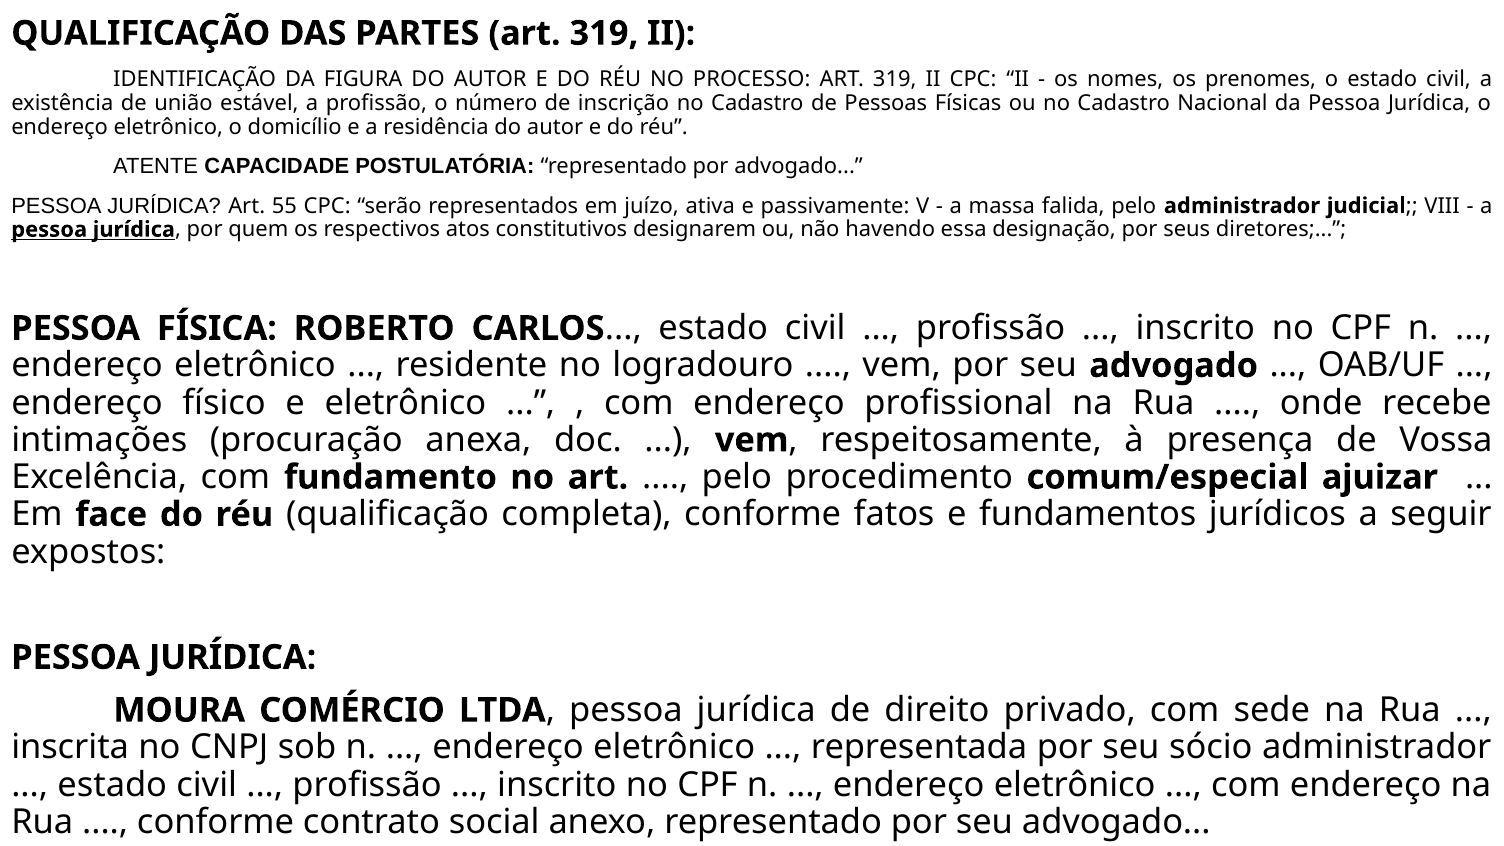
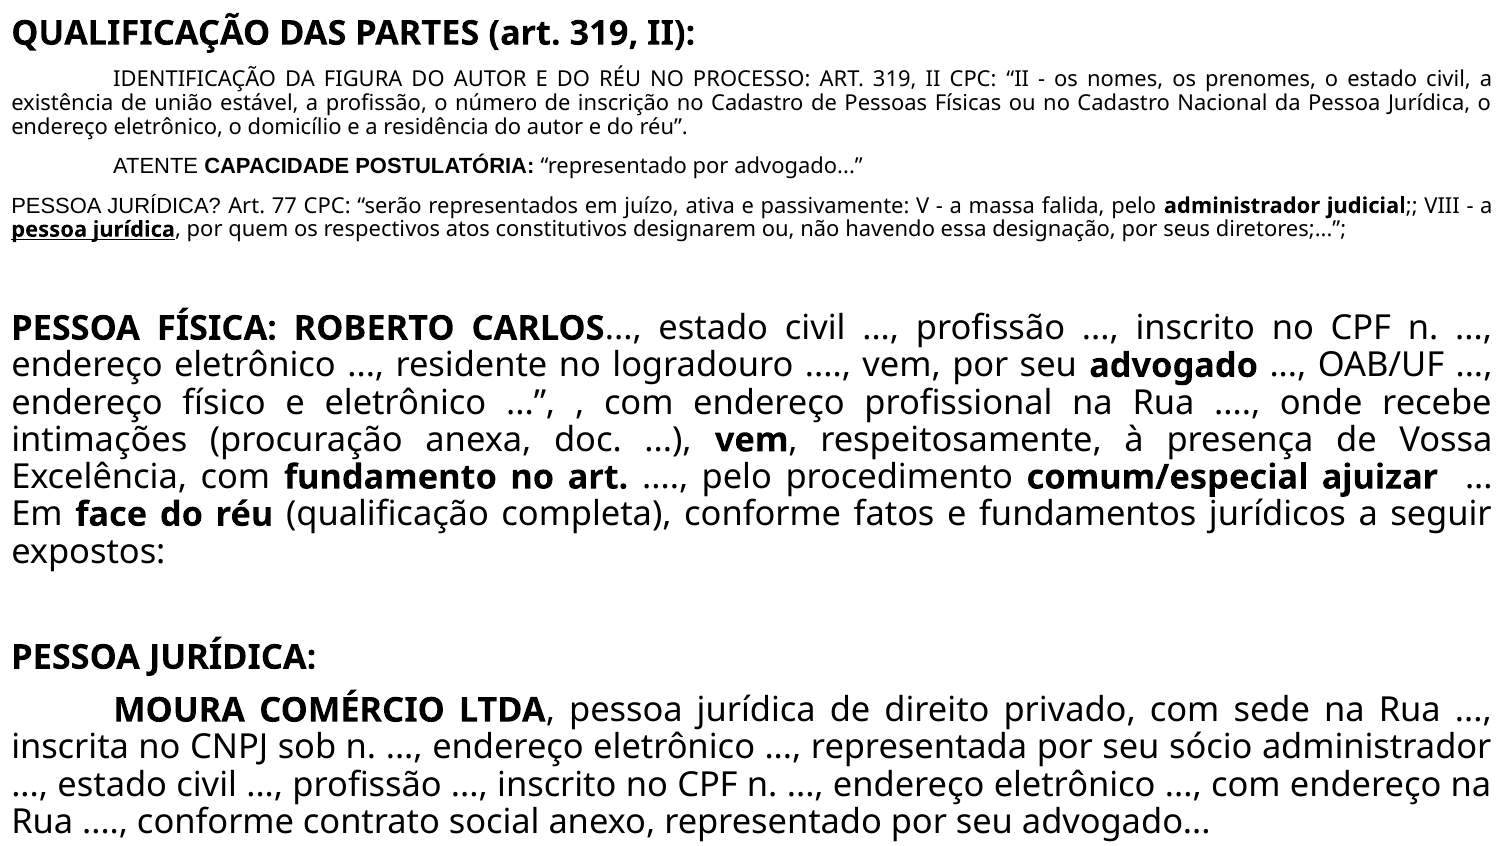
55: 55 -> 77
